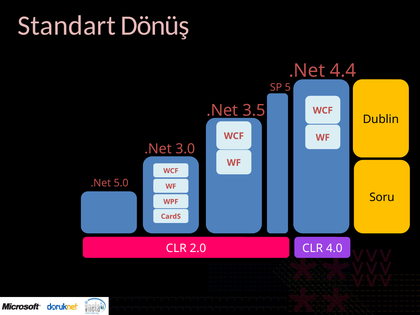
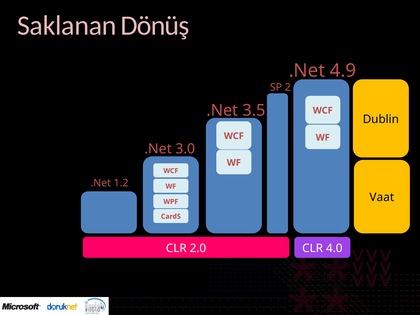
Standart: Standart -> Saklanan
4.4: 4.4 -> 4.9
5: 5 -> 2
5.0: 5.0 -> 1.2
Soru: Soru -> Vaat
